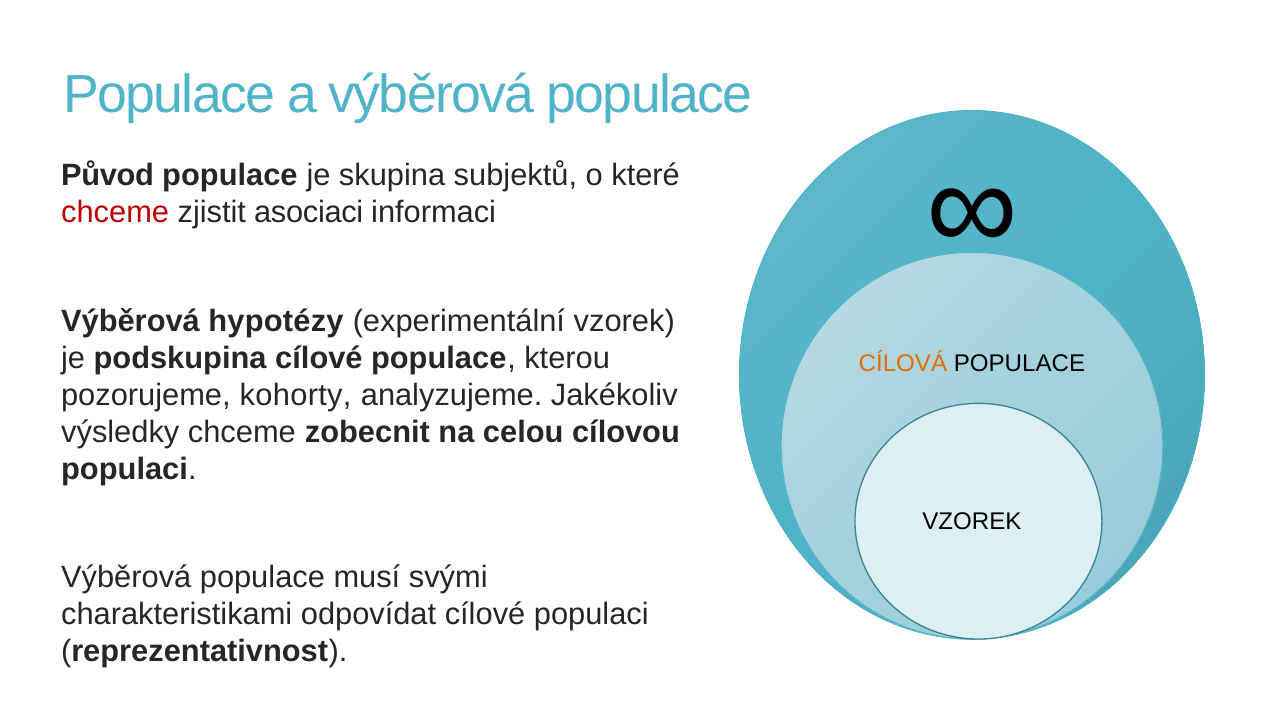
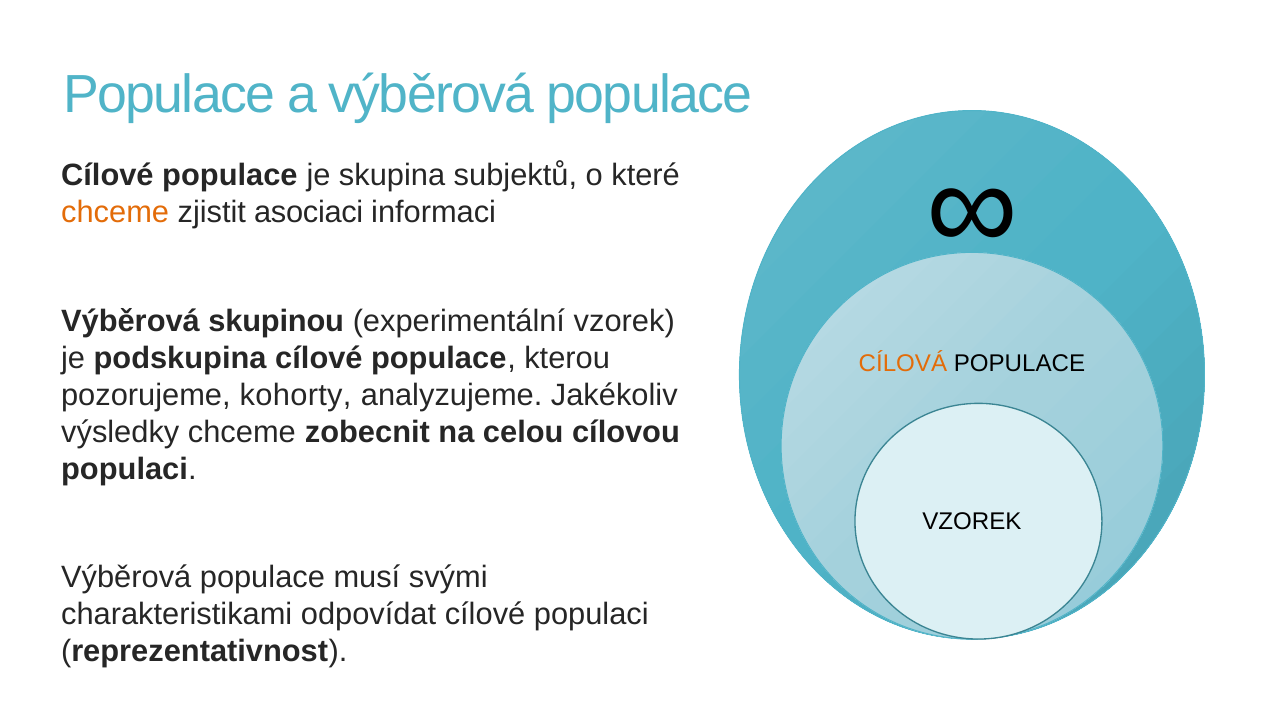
Původ at (108, 175): Původ -> Cílové
chceme at (115, 212) colour: red -> orange
hypotézy: hypotézy -> skupinou
